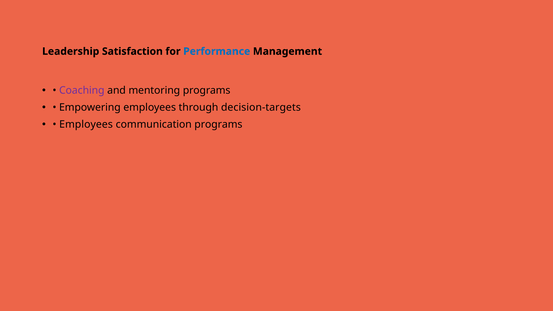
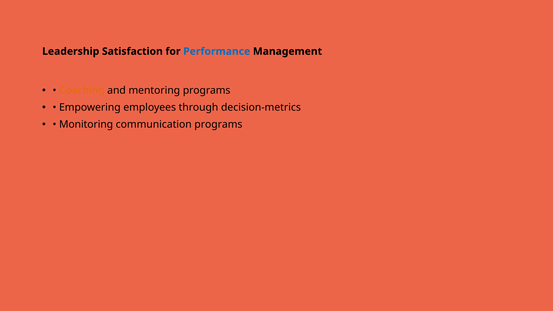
Coaching colour: purple -> orange
decision-targets: decision-targets -> decision-metrics
Employees at (86, 124): Employees -> Monitoring
